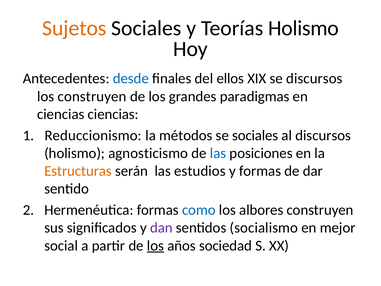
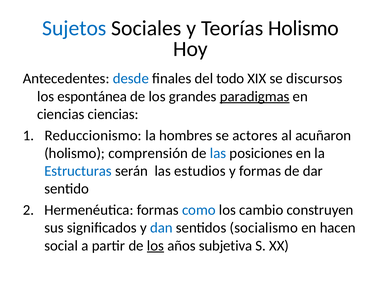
Sujetos colour: orange -> blue
ellos: ellos -> todo
los construyen: construyen -> espontánea
paradigmas underline: none -> present
métodos: métodos -> hombres
se sociales: sociales -> actores
al discursos: discursos -> acuñaron
agnosticismo: agnosticismo -> comprensión
Estructuras colour: orange -> blue
albores: albores -> cambio
dan colour: purple -> blue
mejor: mejor -> hacen
sociedad: sociedad -> subjetiva
